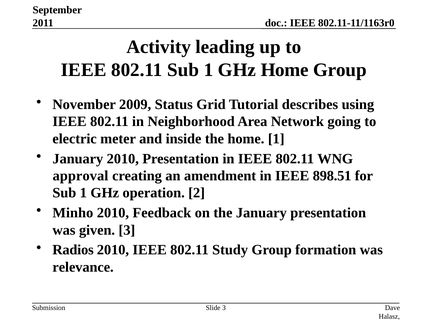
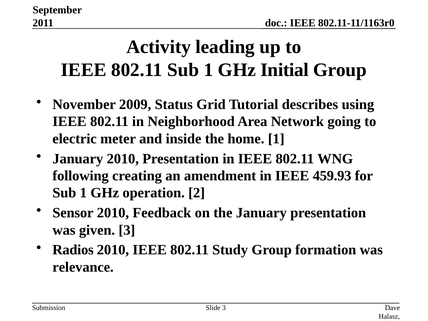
GHz Home: Home -> Initial
approval: approval -> following
898.51: 898.51 -> 459.93
Minho: Minho -> Sensor
